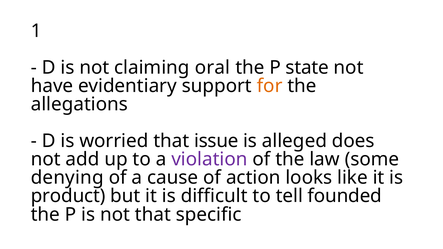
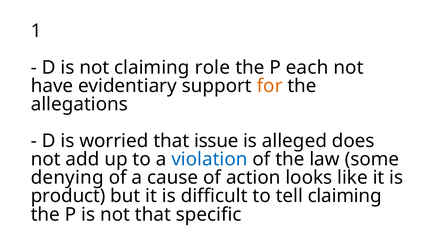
oral: oral -> role
state: state -> each
violation colour: purple -> blue
tell founded: founded -> claiming
